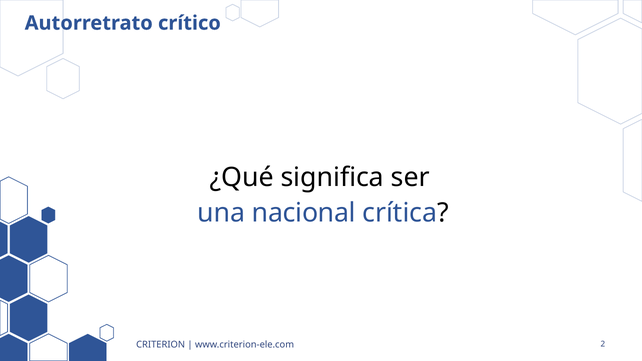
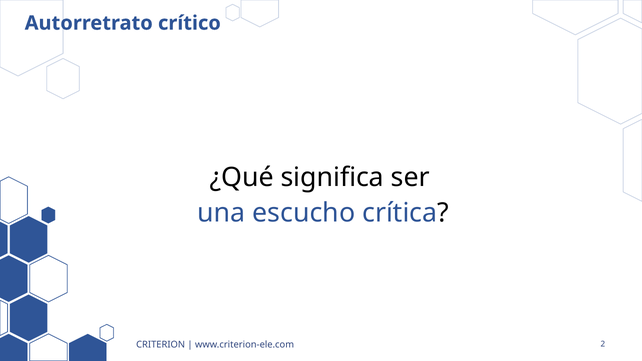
nacional: nacional -> escucho
